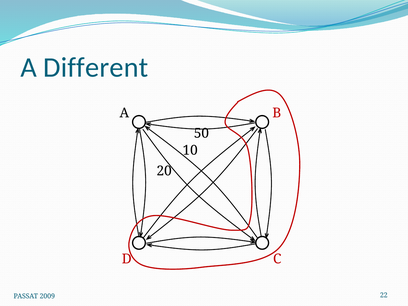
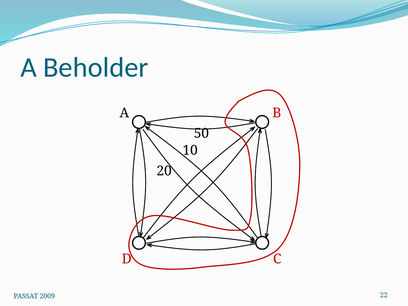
Different: Different -> Beholder
